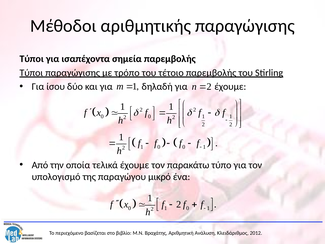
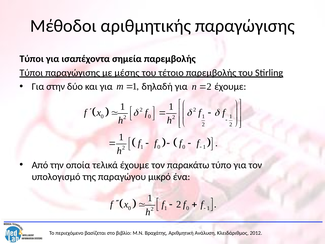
τρόπο: τρόπο -> μέσης
ίσου: ίσου -> στην
